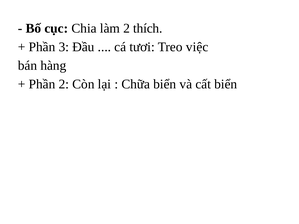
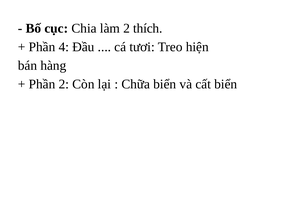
3: 3 -> 4
việc: việc -> hiện
